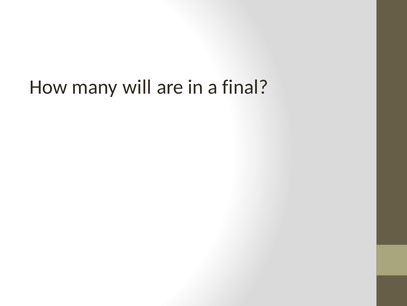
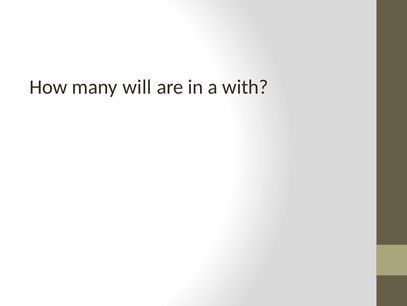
final: final -> with
